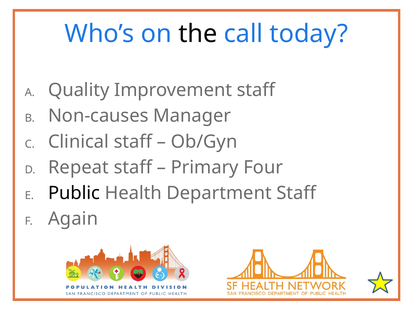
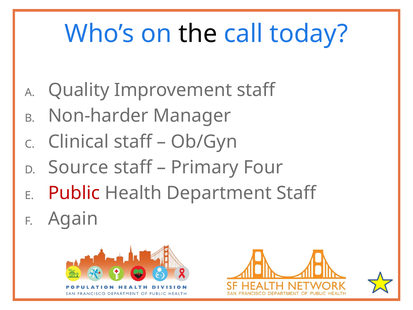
Non-causes: Non-causes -> Non-harder
Repeat: Repeat -> Source
Public colour: black -> red
